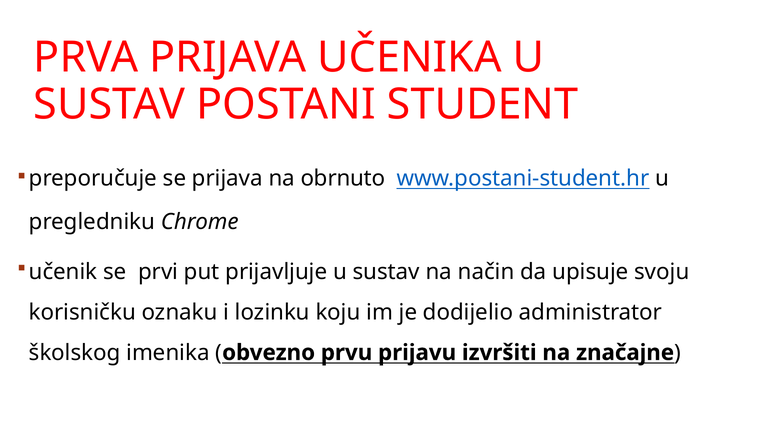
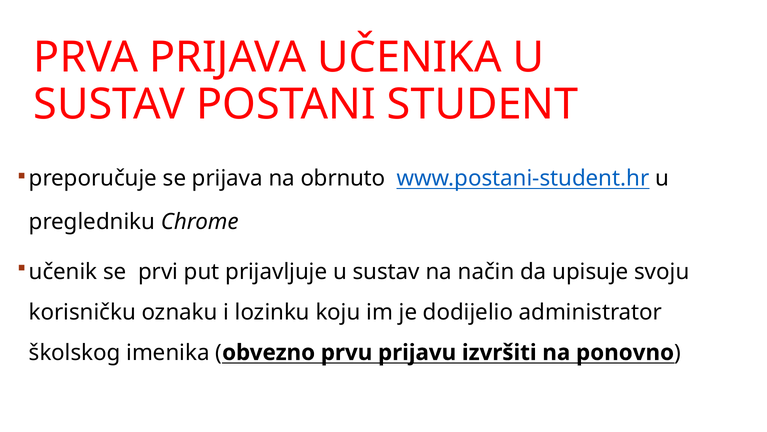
značajne: značajne -> ponovno
